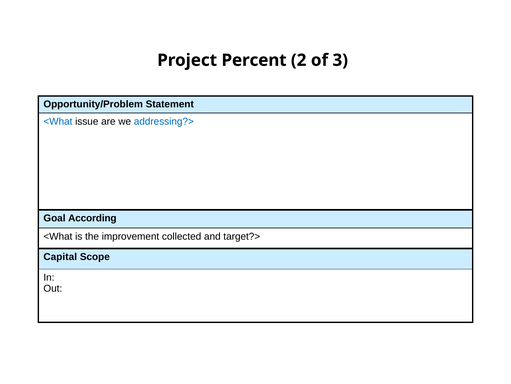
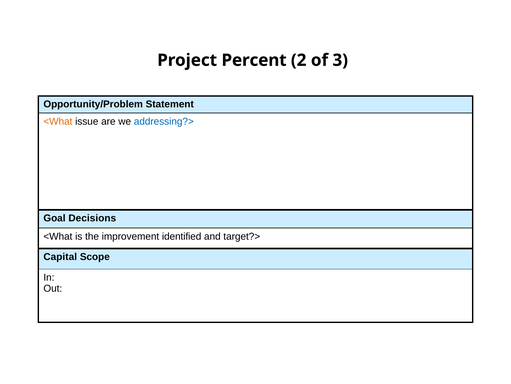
<What at (58, 121) colour: blue -> orange
According: According -> Decisions
collected: collected -> identified
